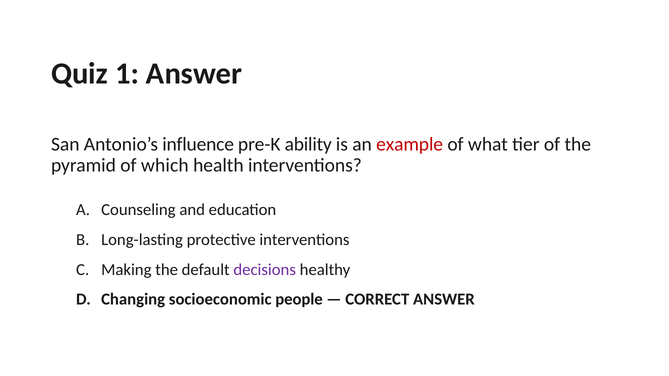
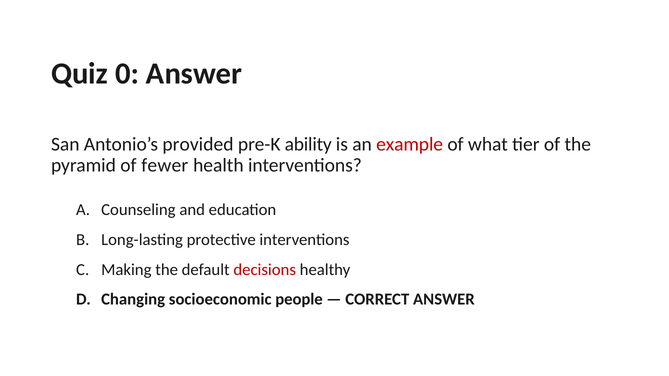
1: 1 -> 0
influence: influence -> provided
which: which -> fewer
decisions colour: purple -> red
